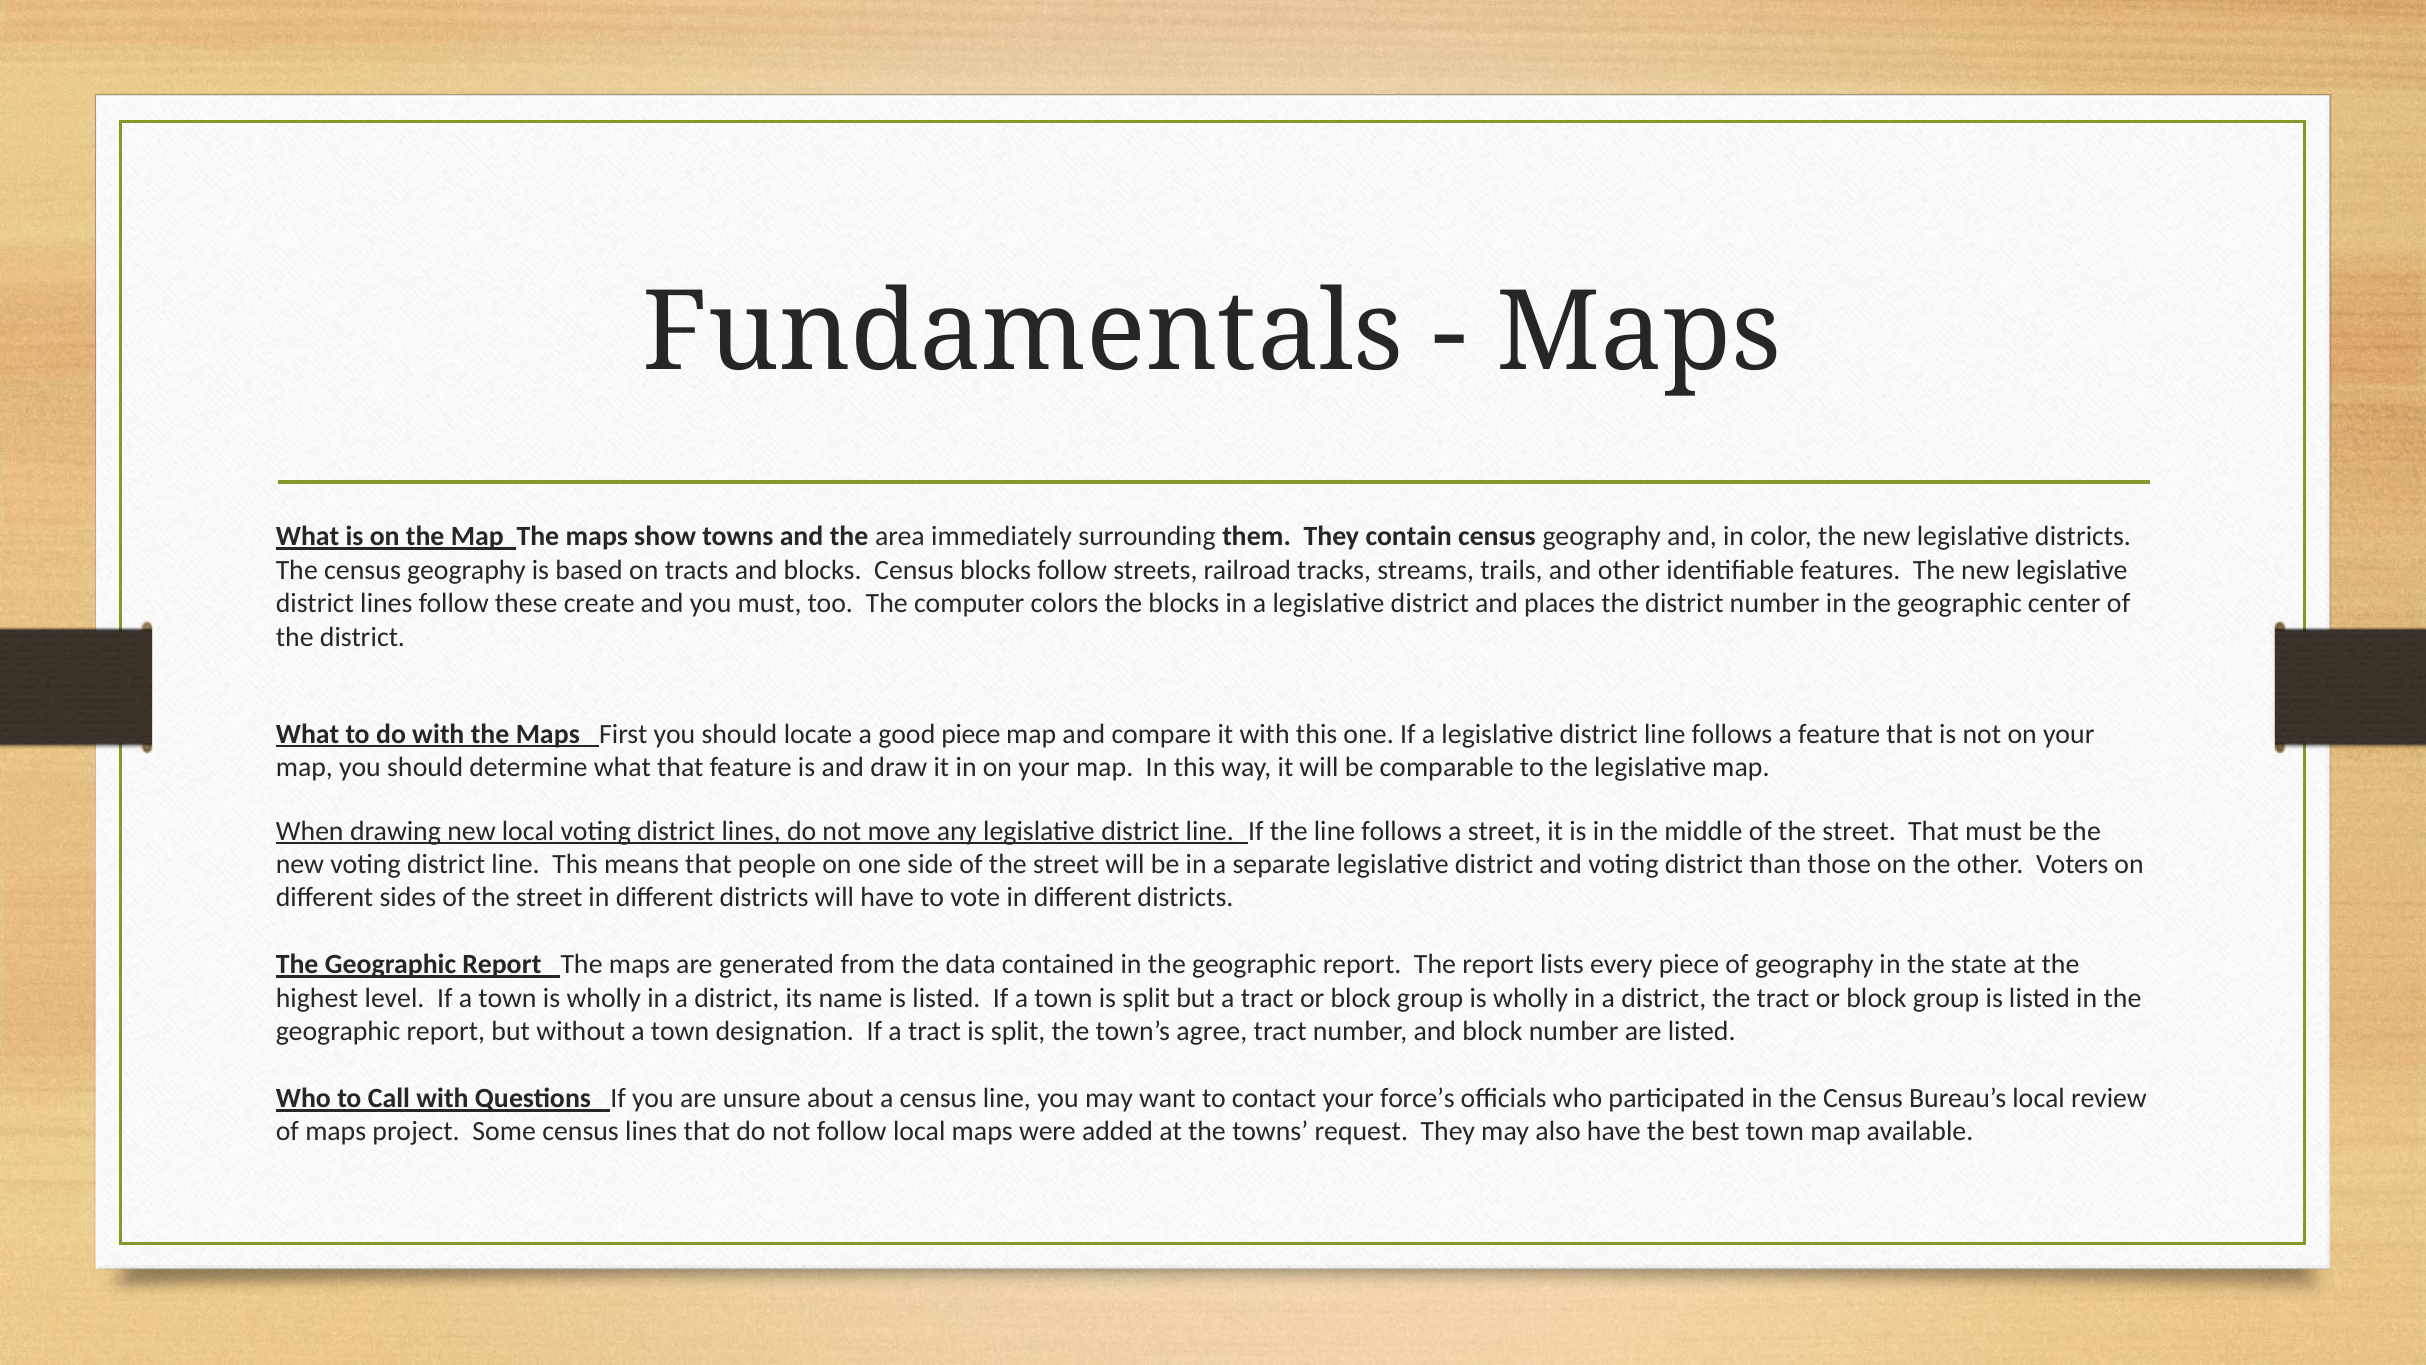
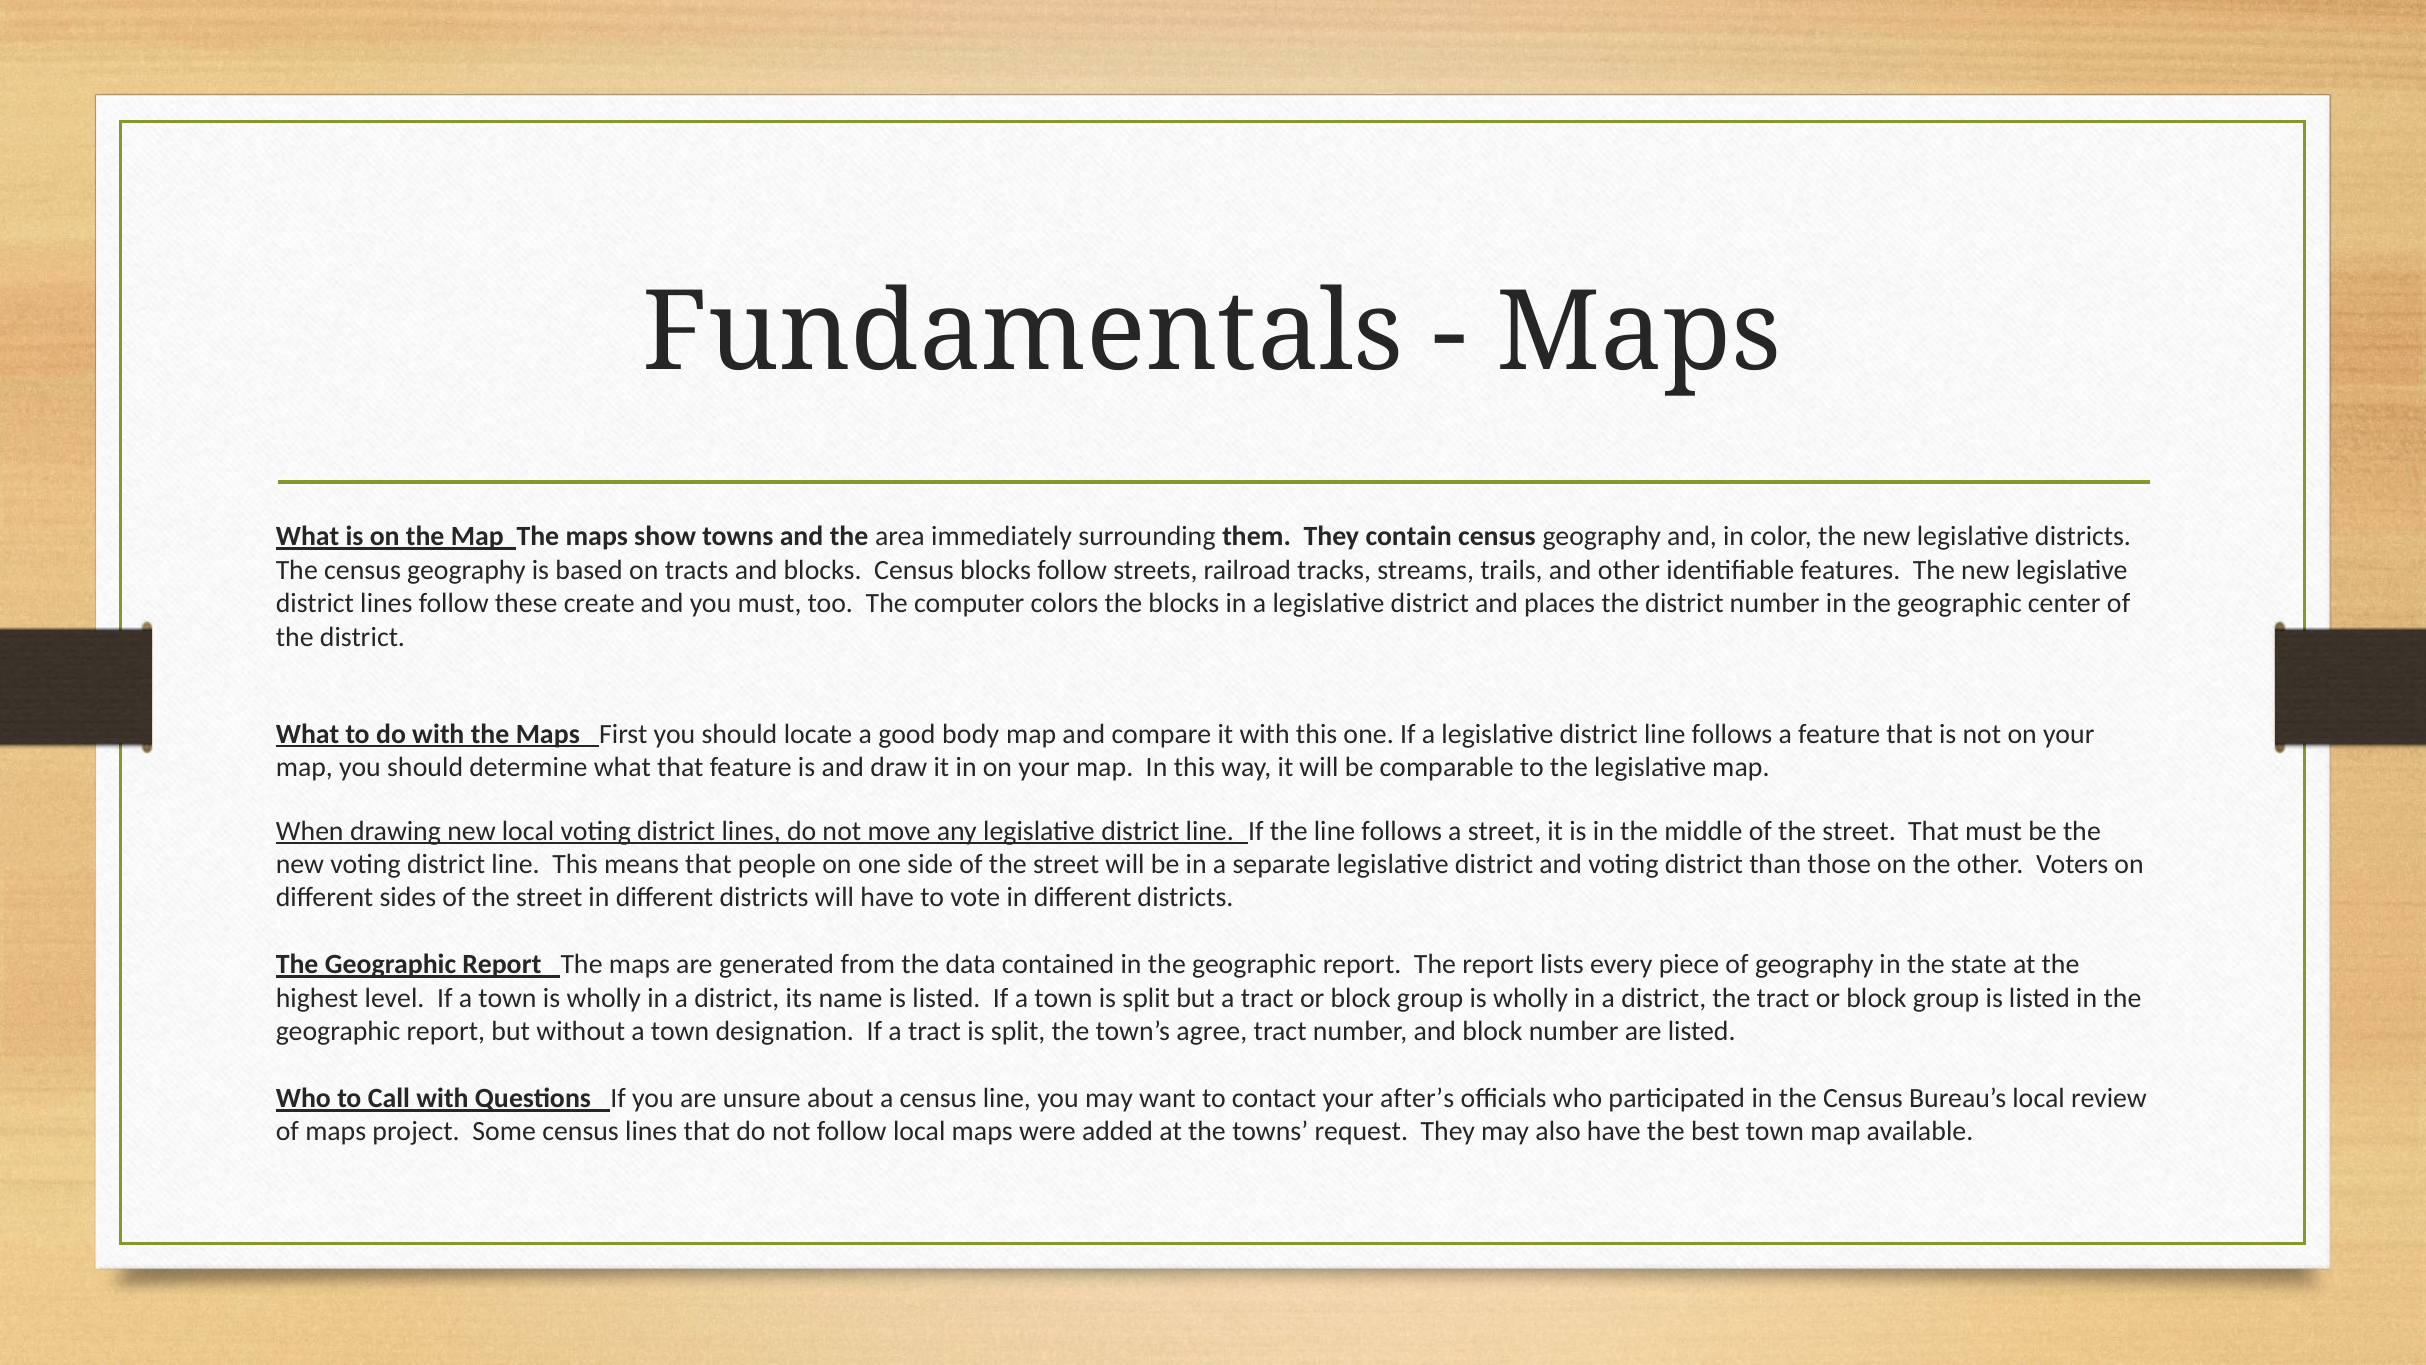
good piece: piece -> body
force’s: force’s -> after’s
